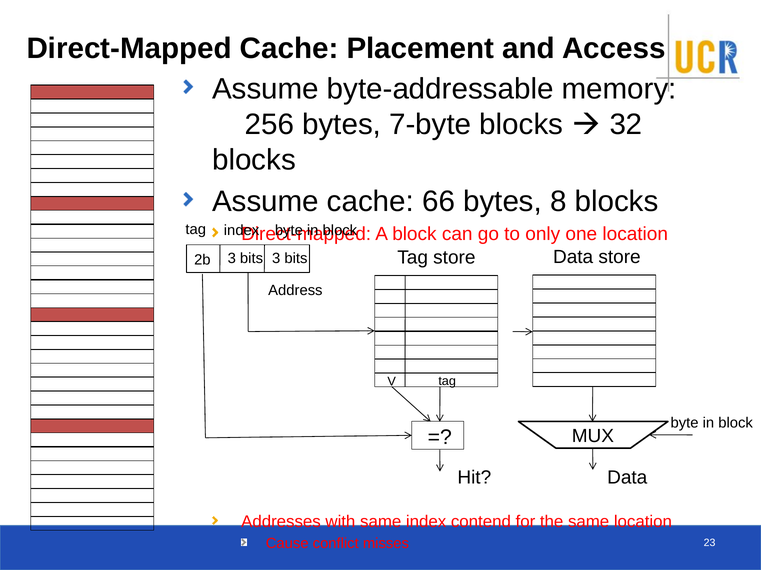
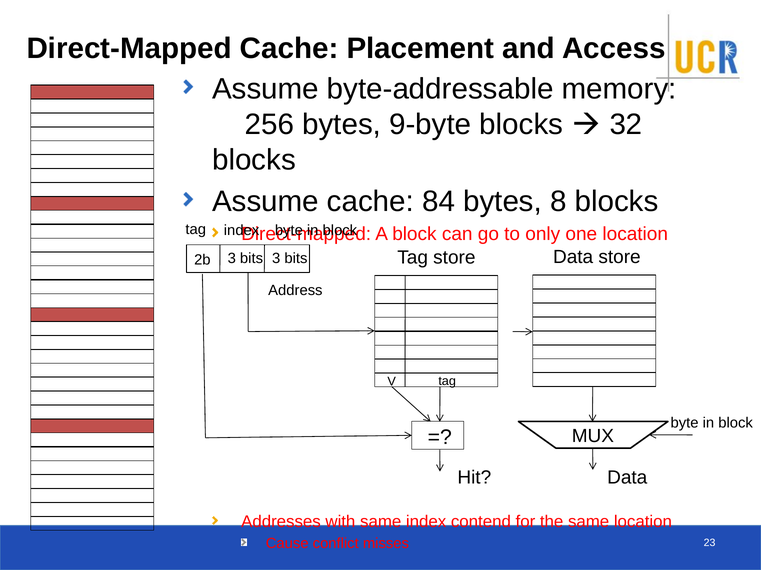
7-byte: 7-byte -> 9-byte
66: 66 -> 84
